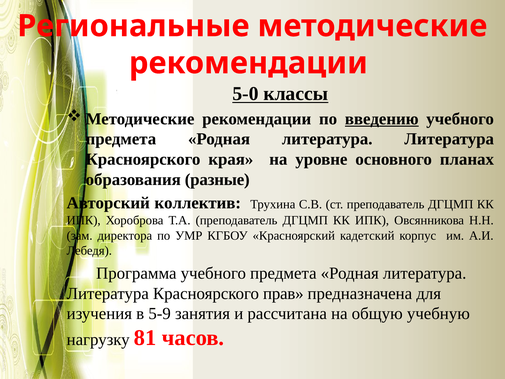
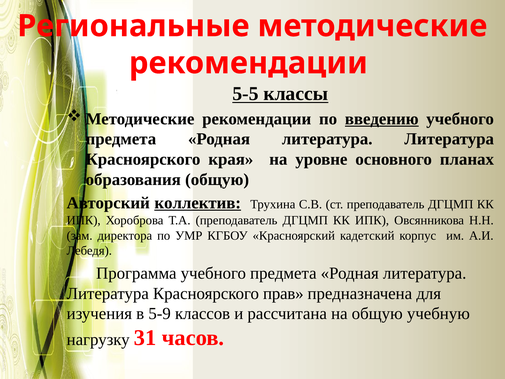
5-0: 5-0 -> 5-5
образования разные: разные -> общую
коллектив underline: none -> present
занятия: занятия -> классов
81: 81 -> 31
